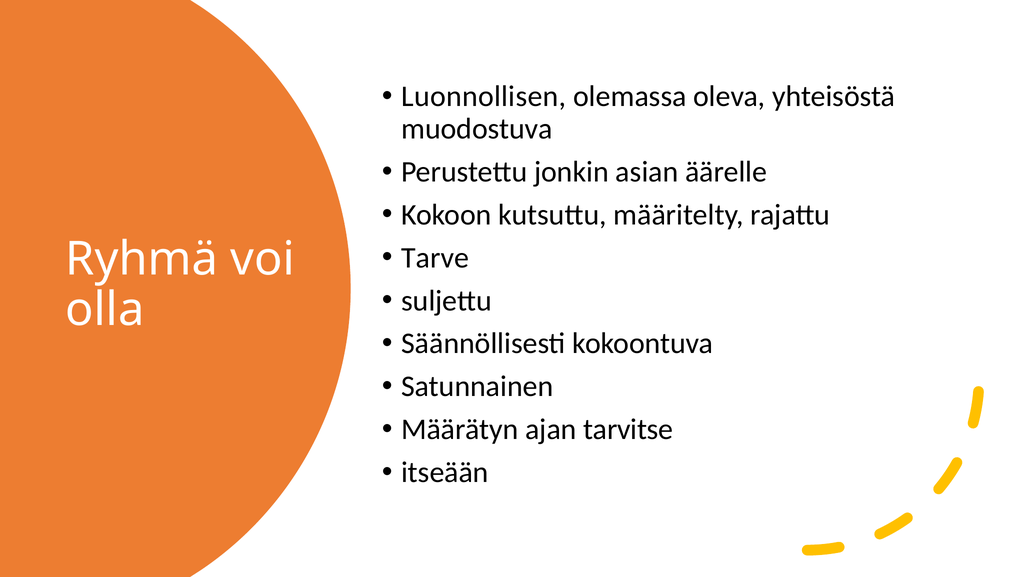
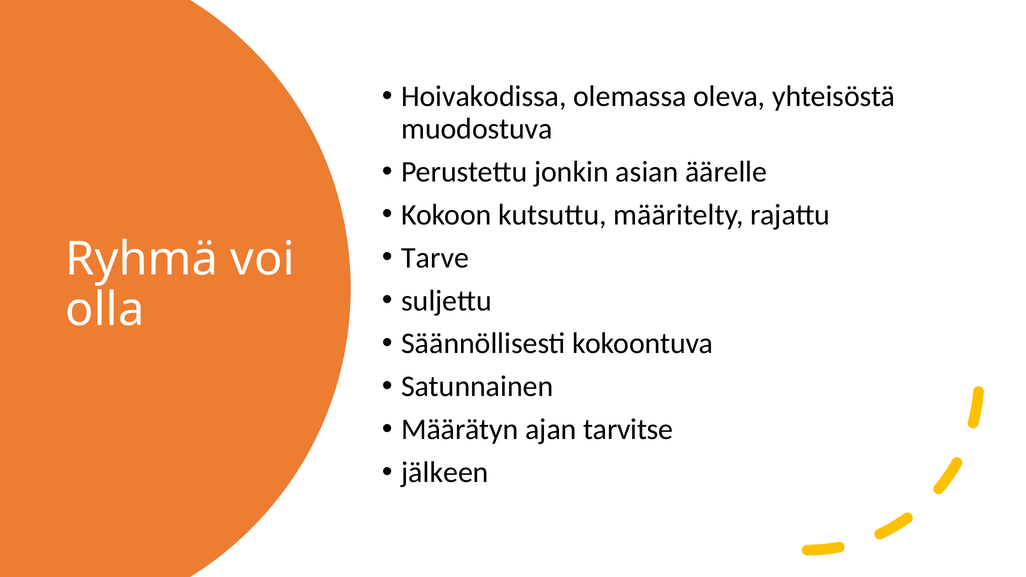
Luonnollisen: Luonnollisen -> Hoivakodissa
itseään: itseään -> jälkeen
